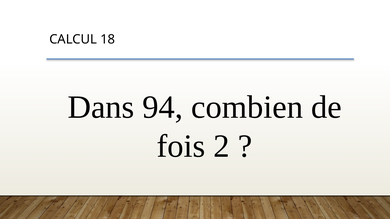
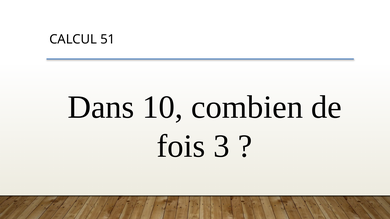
18: 18 -> 51
94: 94 -> 10
2: 2 -> 3
